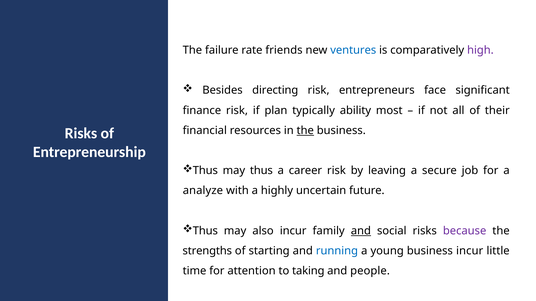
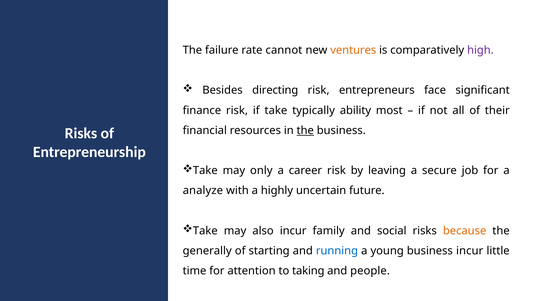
friends: friends -> cannot
ventures colour: blue -> orange
if plan: plan -> take
Thus at (205, 171): Thus -> Take
may thus: thus -> only
Thus at (205, 231): Thus -> Take
and at (361, 231) underline: present -> none
because colour: purple -> orange
strengths: strengths -> generally
